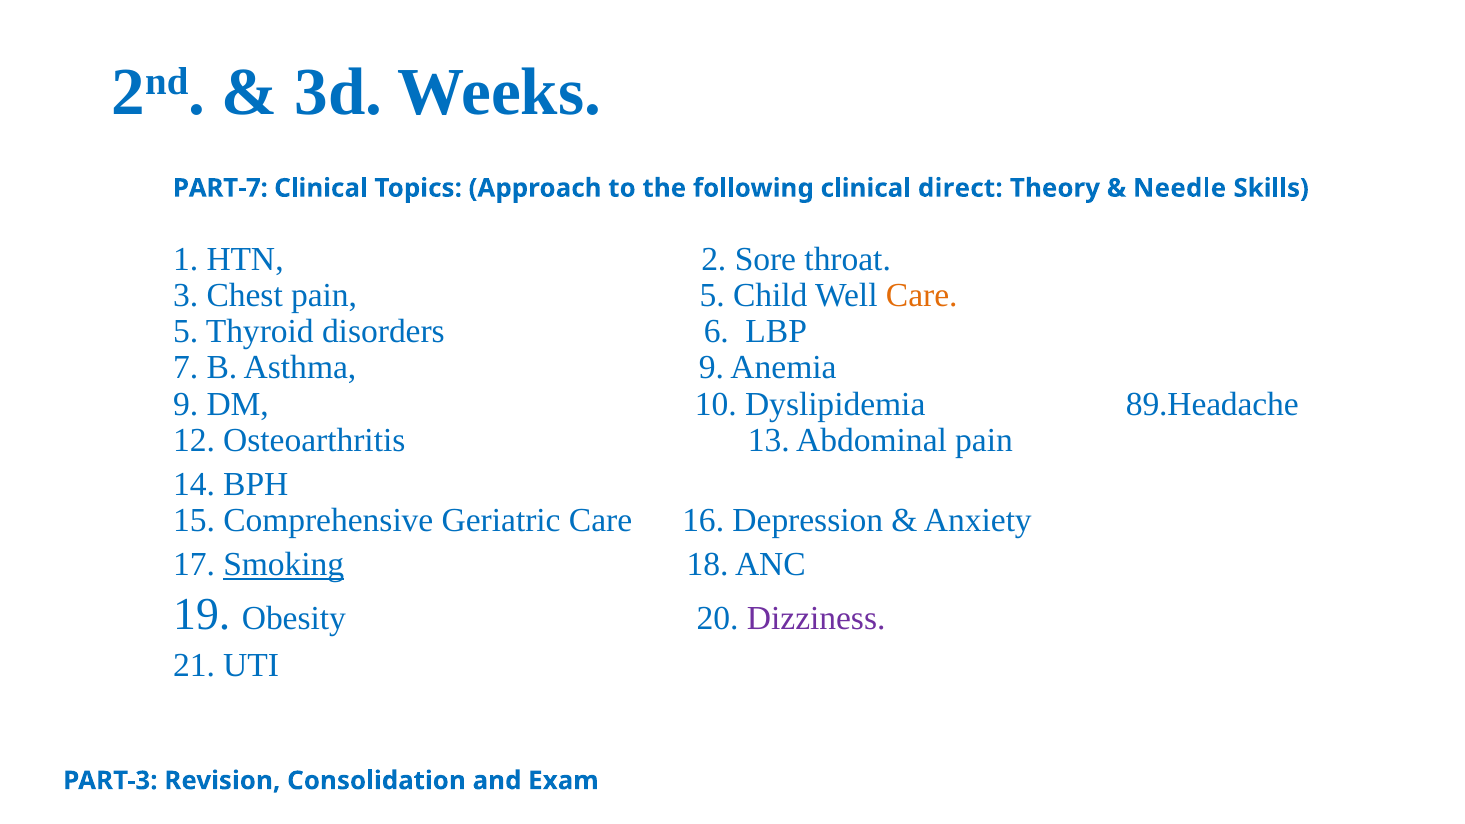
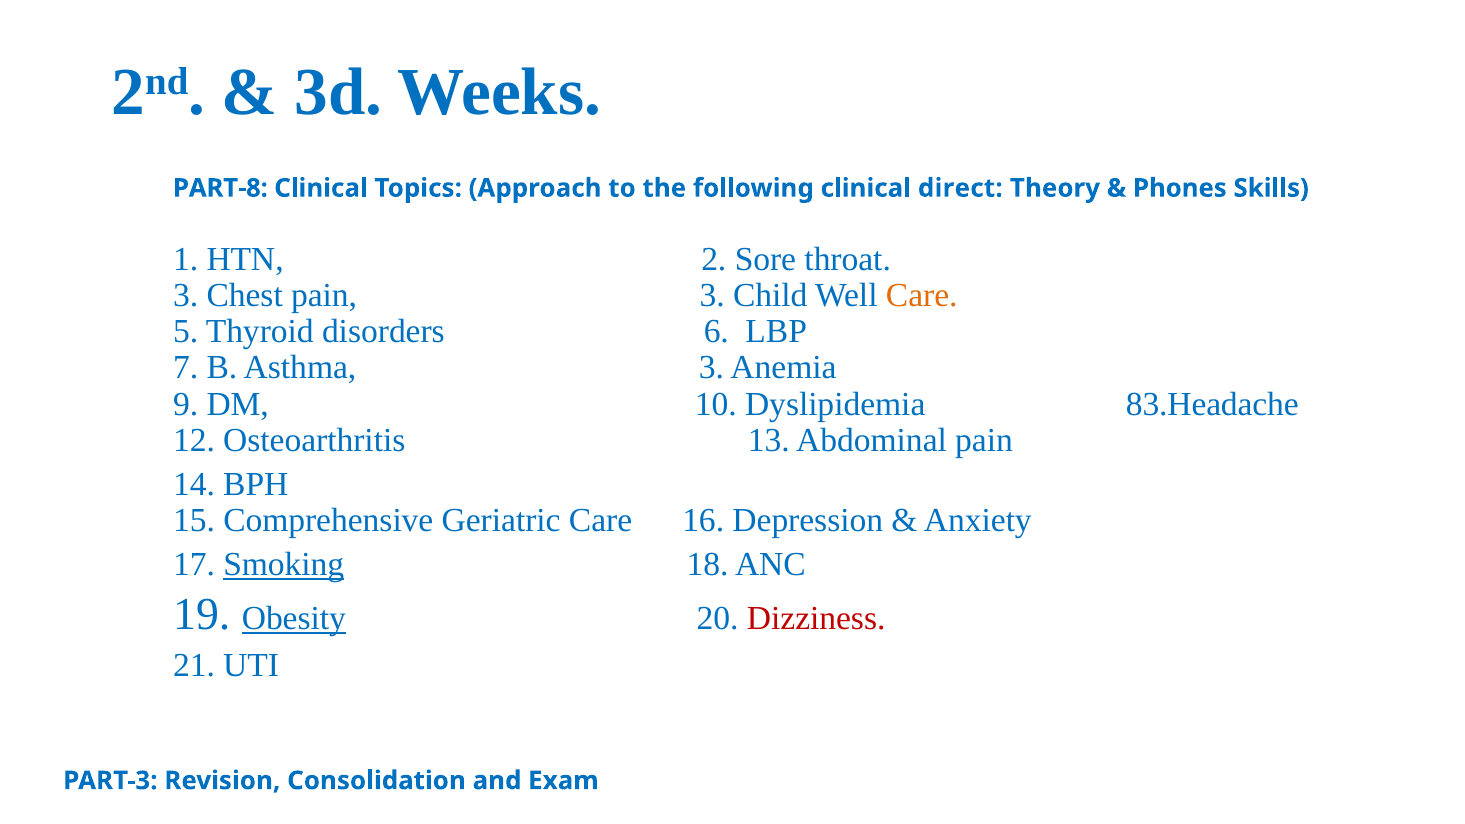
PART-7: PART-7 -> PART-8
Needle: Needle -> Phones
pain 5: 5 -> 3
Asthma 9: 9 -> 3
89.Headache: 89.Headache -> 83.Headache
Obesity underline: none -> present
Dizziness colour: purple -> red
